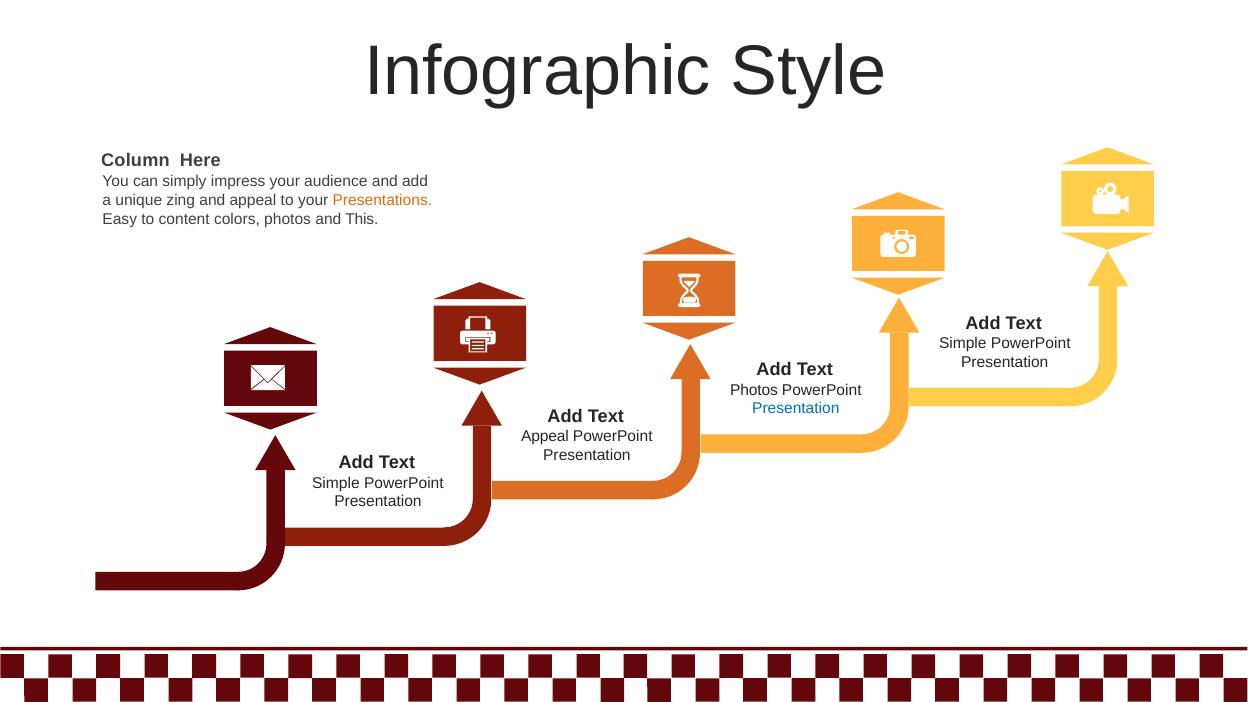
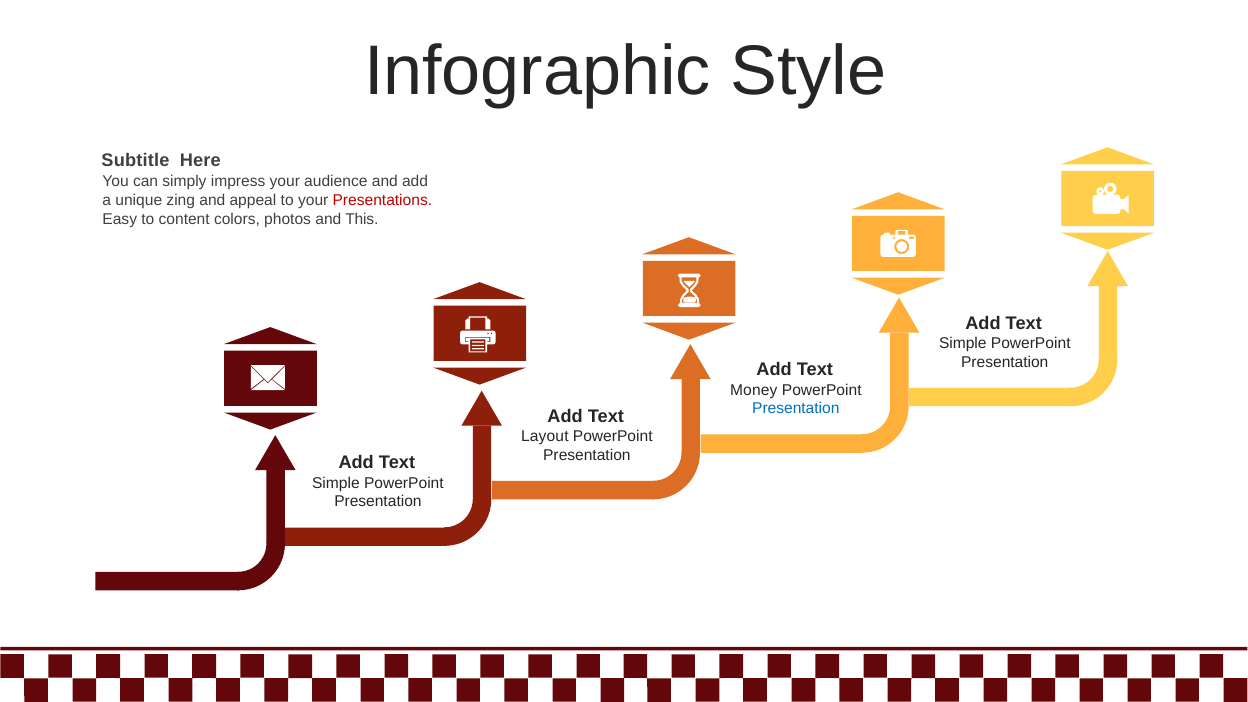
Column: Column -> Subtitle
Presentations colour: orange -> red
Photos at (754, 390): Photos -> Money
Appeal at (545, 437): Appeal -> Layout
